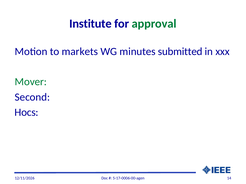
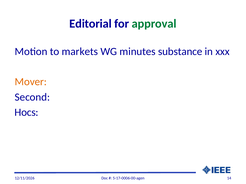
Institute: Institute -> Editorial
submitted: submitted -> substance
Mover colour: green -> orange
